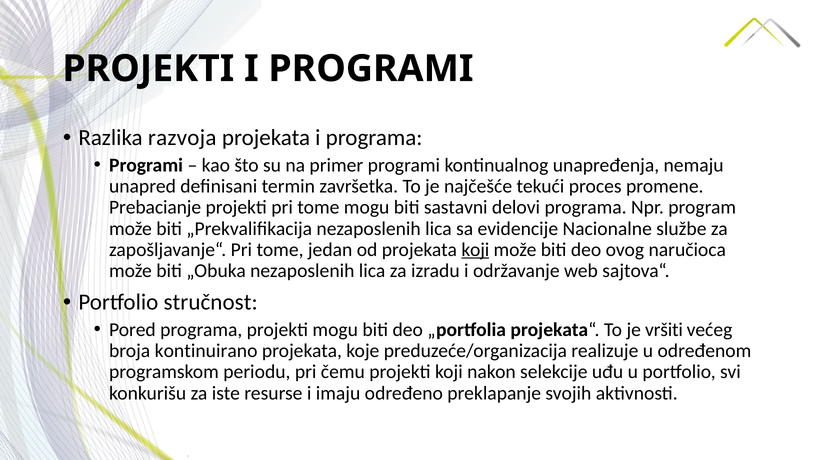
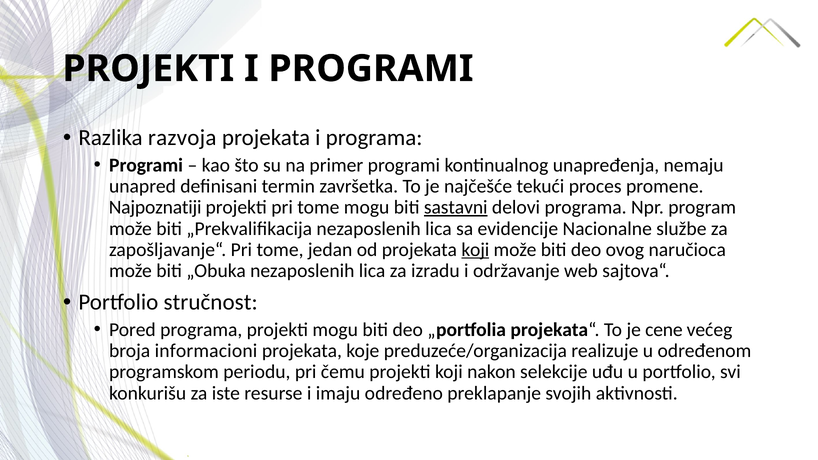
Prebacianje: Prebacianje -> Najpoznatiji
sastavni underline: none -> present
vršiti: vršiti -> cene
kontinuirano: kontinuirano -> informacioni
